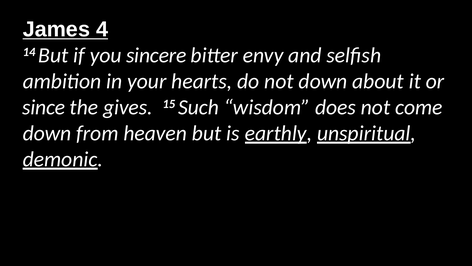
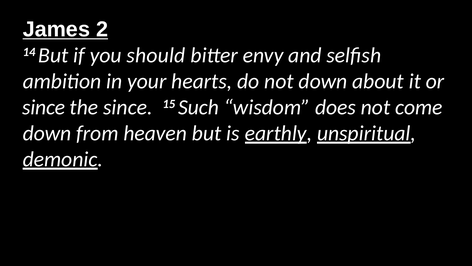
4: 4 -> 2
sincere: sincere -> should
the gives: gives -> since
